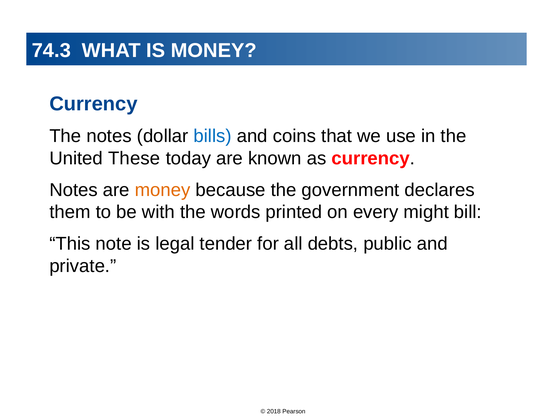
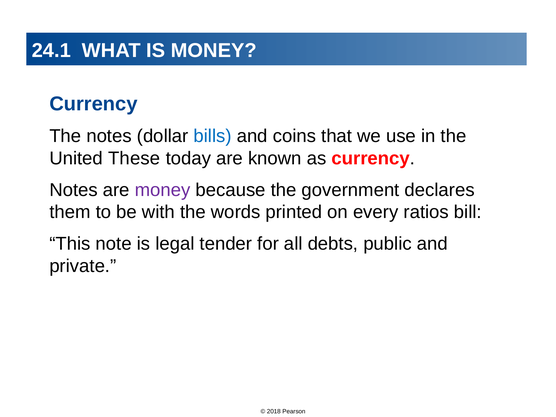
74.3: 74.3 -> 24.1
money at (163, 190) colour: orange -> purple
might: might -> ratios
